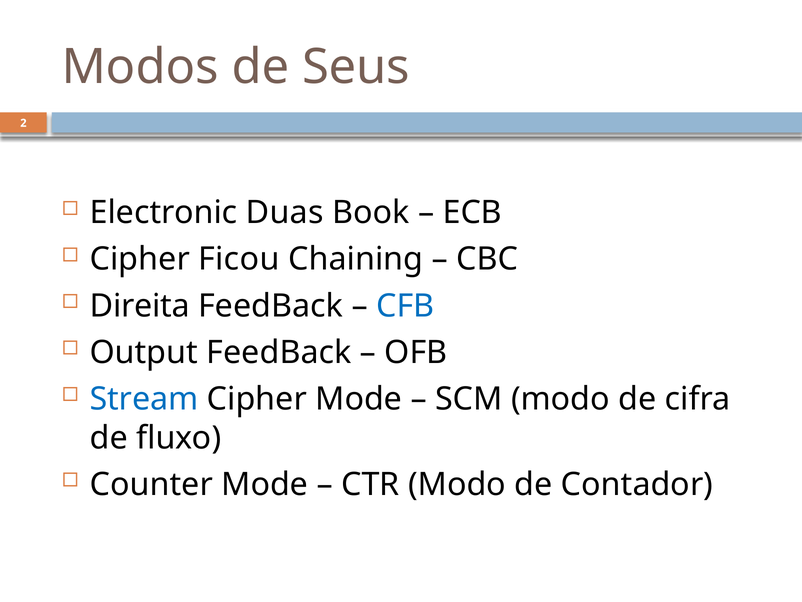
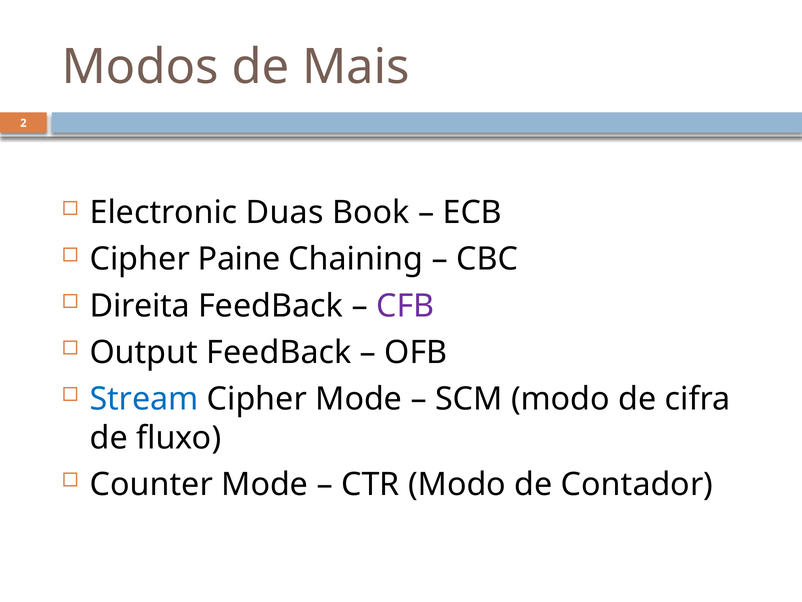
Seus: Seus -> Mais
Ficou: Ficou -> Paine
CFB colour: blue -> purple
